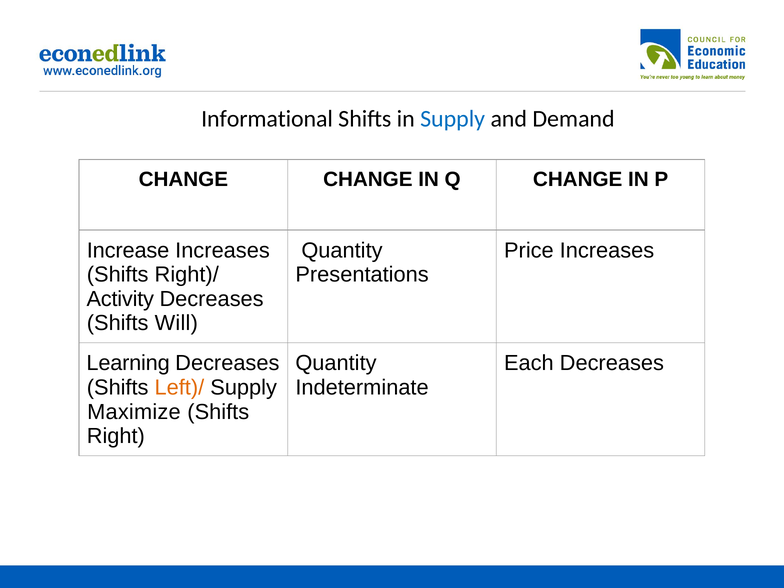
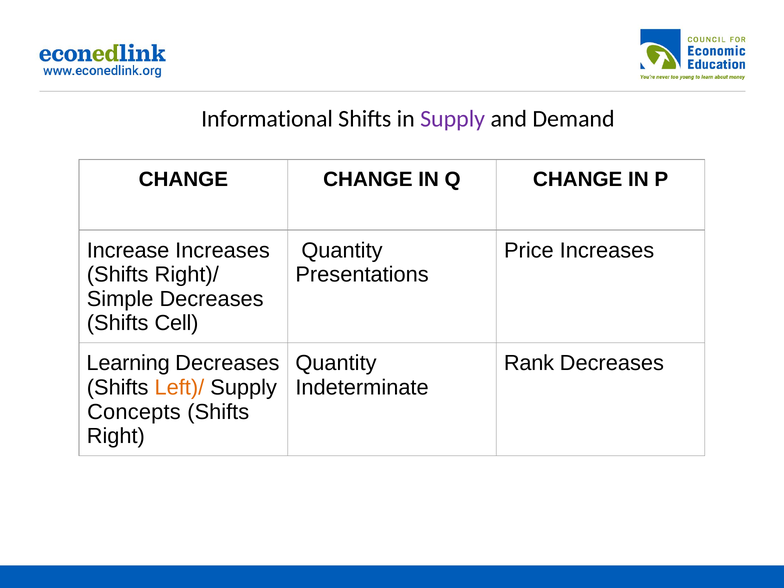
Supply at (453, 119) colour: blue -> purple
Activity: Activity -> Simple
Will: Will -> Cell
Each: Each -> Rank
Maximize: Maximize -> Concepts
